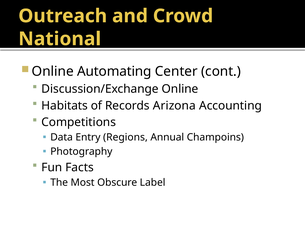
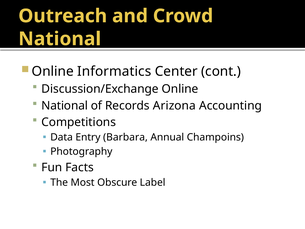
Automating: Automating -> Informatics
Habitats at (65, 105): Habitats -> National
Regions: Regions -> Barbara
